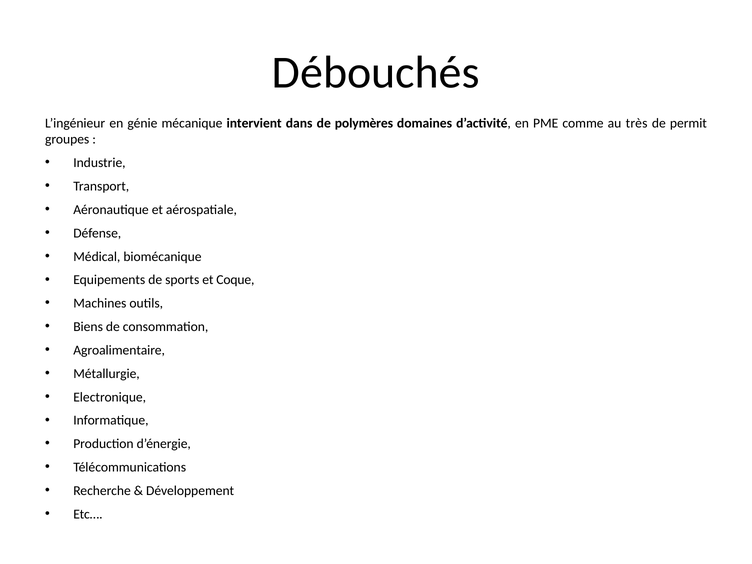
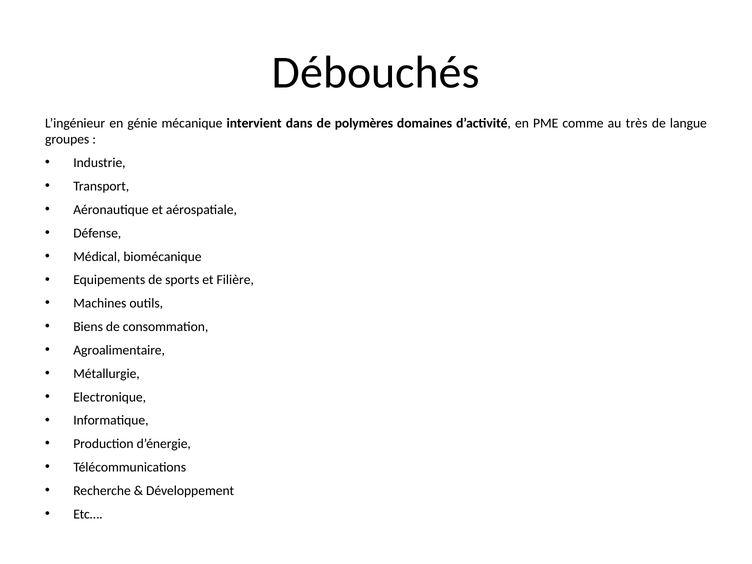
permit: permit -> langue
Coque: Coque -> Filière
